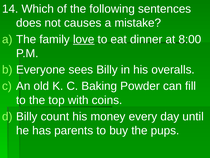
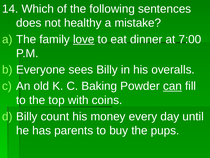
causes: causes -> healthy
8:00: 8:00 -> 7:00
can underline: none -> present
